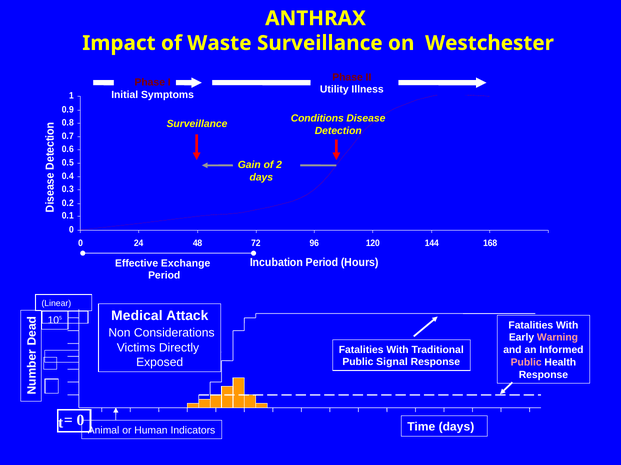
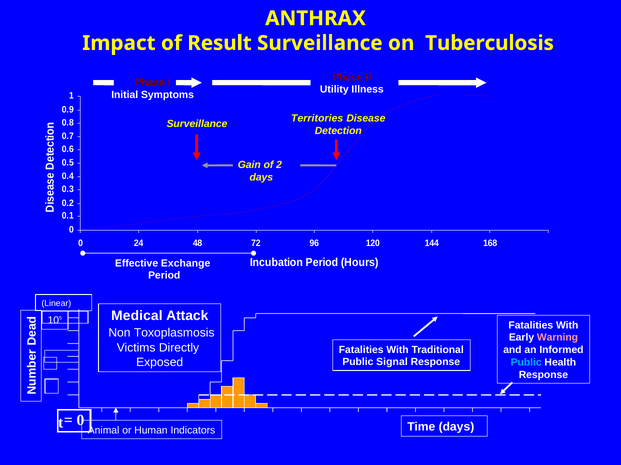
Waste: Waste -> Result
Westchester: Westchester -> Tuberculosis
Conditions: Conditions -> Territories
Considerations: Considerations -> Toxoplasmosis
Public at (526, 363) colour: pink -> light blue
